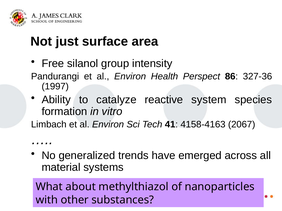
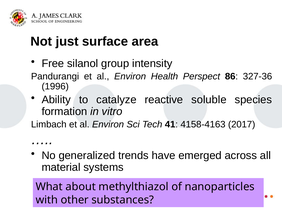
1997: 1997 -> 1996
system: system -> soluble
2067: 2067 -> 2017
